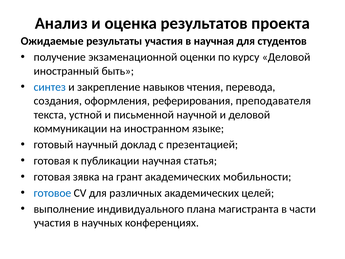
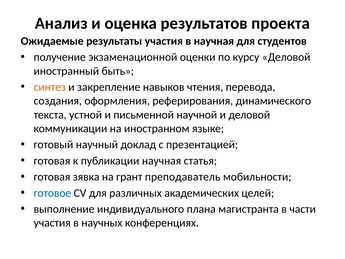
синтез colour: blue -> orange
преподавателя: преподавателя -> динамического
грант академических: академических -> преподаватель
